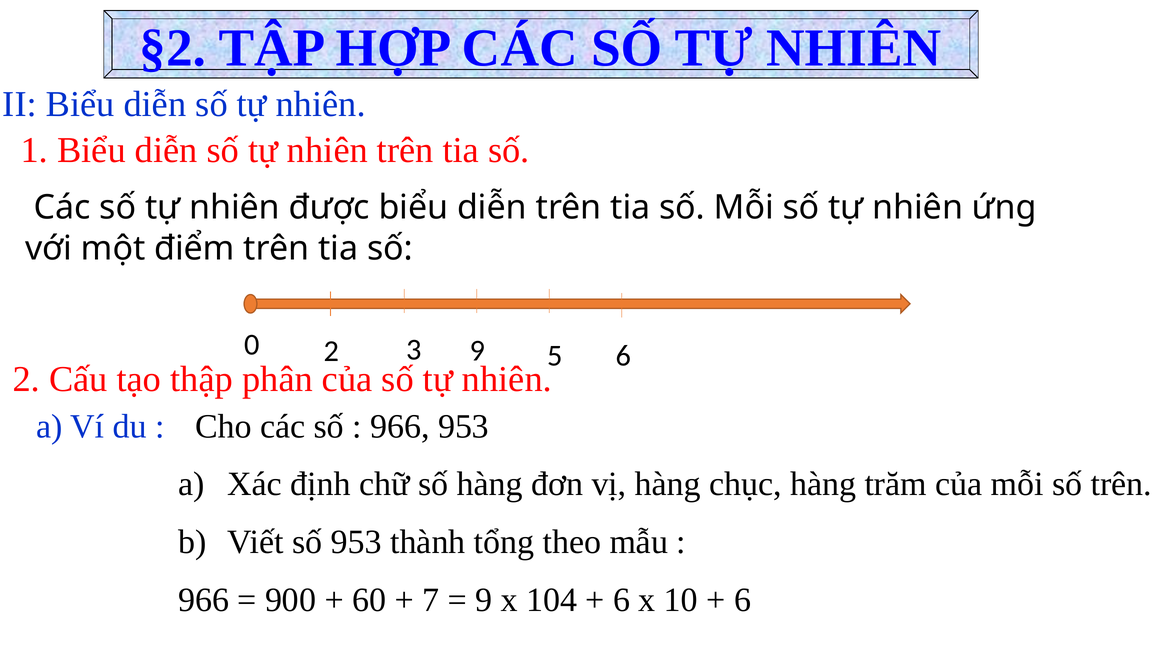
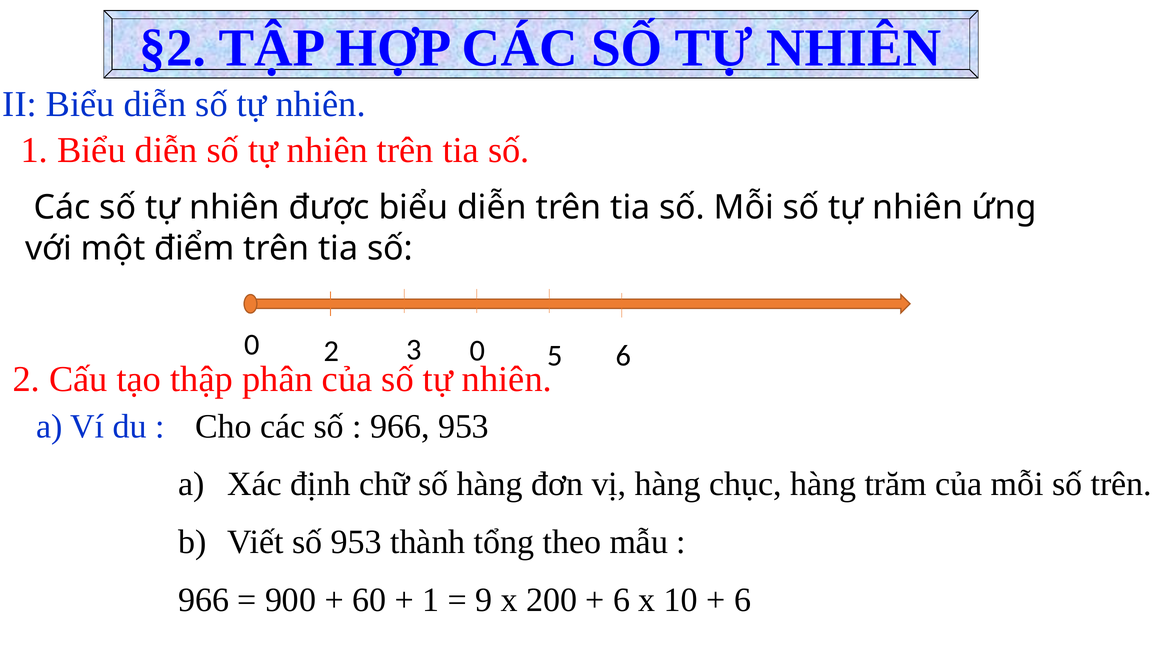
3 9: 9 -> 0
7 at (431, 600): 7 -> 1
104: 104 -> 200
